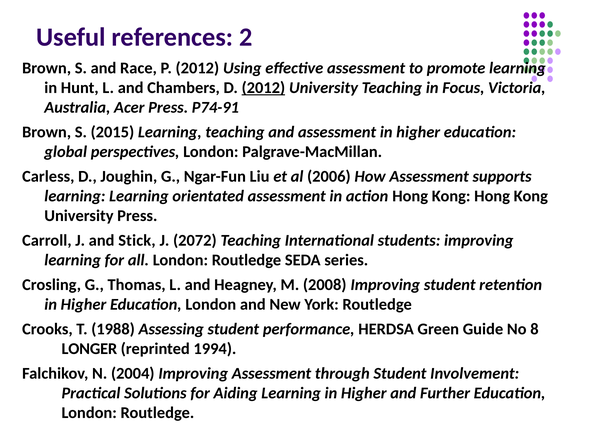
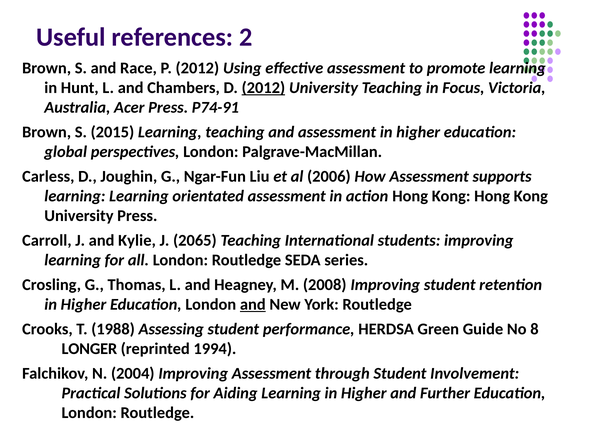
Stick: Stick -> Kylie
2072: 2072 -> 2065
and at (253, 305) underline: none -> present
